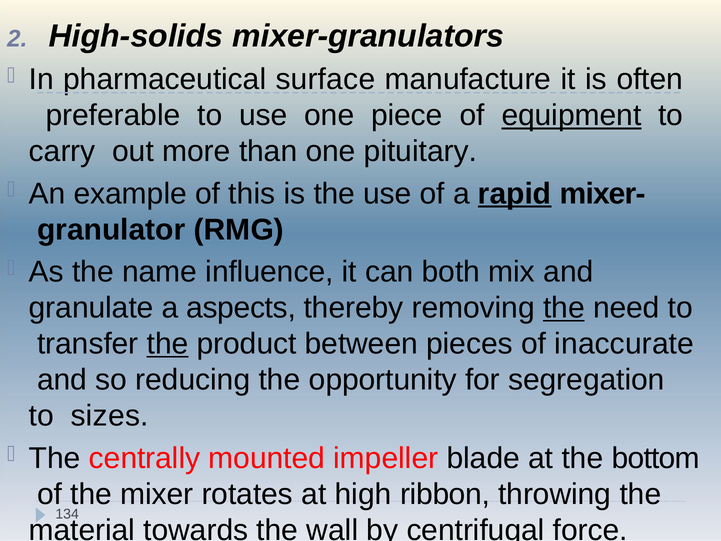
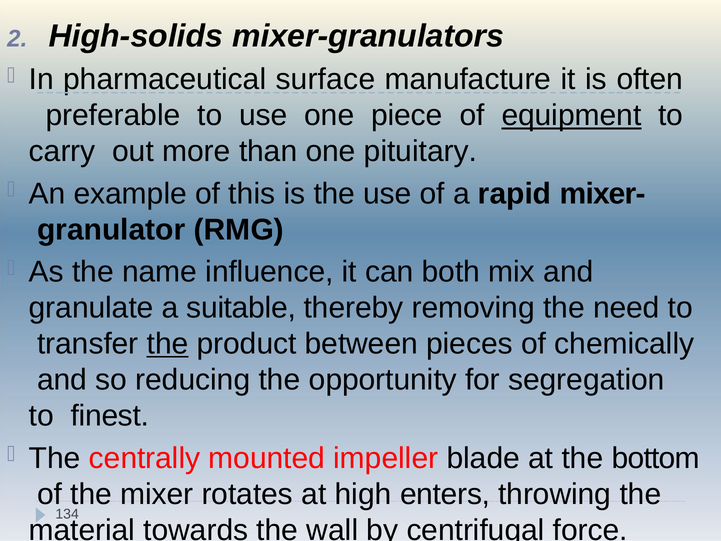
rapid underline: present -> none
aspects: aspects -> suitable
the at (564, 308) underline: present -> none
inaccurate: inaccurate -> chemically
sizes: sizes -> finest
ribbon: ribbon -> enters
